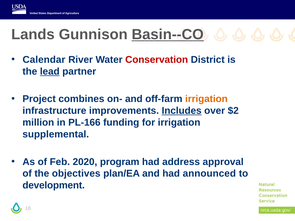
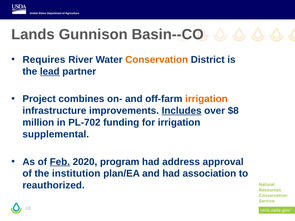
Basin--CO underline: present -> none
Calendar: Calendar -> Requires
Conservation colour: red -> orange
$2: $2 -> $8
PL-166: PL-166 -> PL-702
Feb underline: none -> present
objectives: objectives -> institution
announced: announced -> association
development: development -> reauthorized
